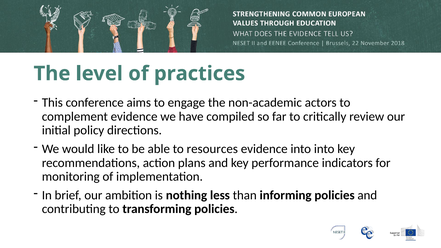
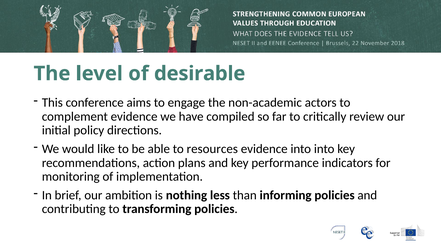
practices: practices -> desirable
